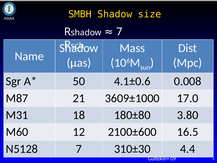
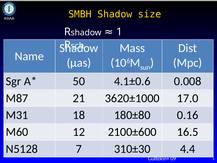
shadow 7: 7 -> 1
3609±1000: 3609±1000 -> 3620±1000
3.80: 3.80 -> 0.16
